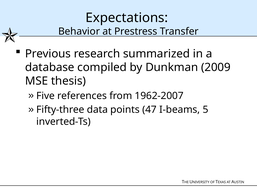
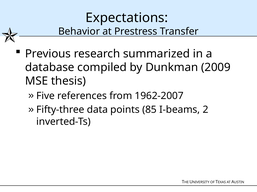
47: 47 -> 85
5: 5 -> 2
